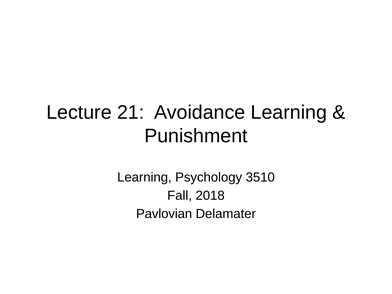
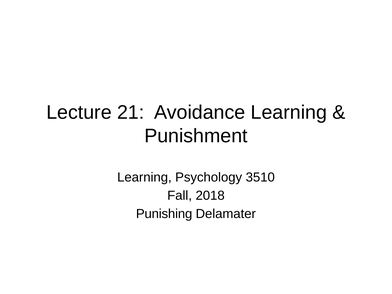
Pavlovian: Pavlovian -> Punishing
